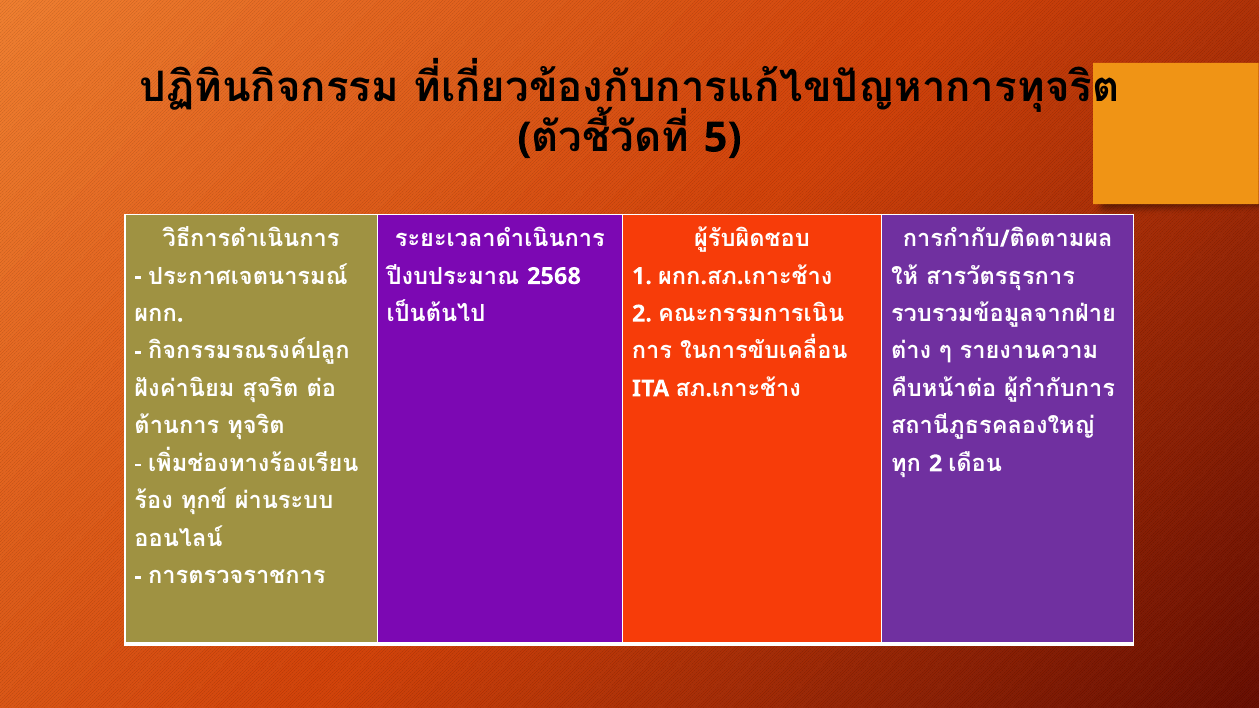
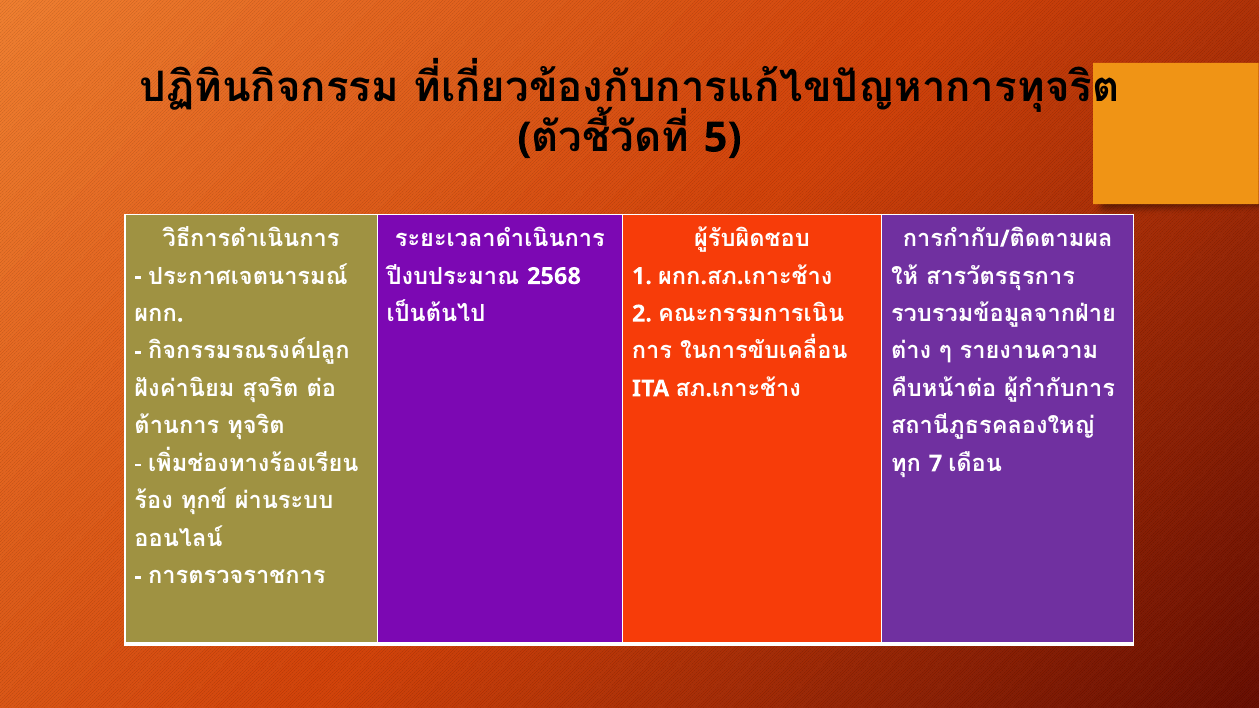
2 at (936, 464): 2 -> 7
